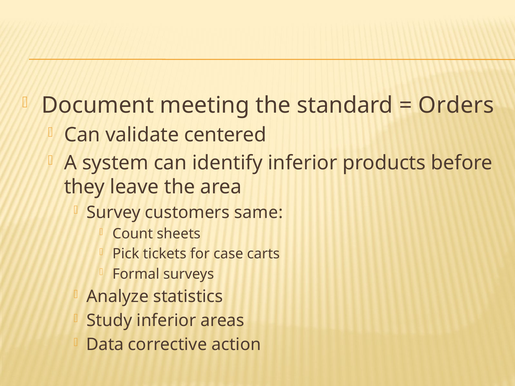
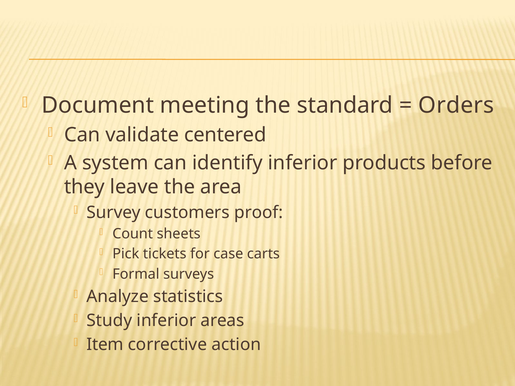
same: same -> proof
Data: Data -> Item
